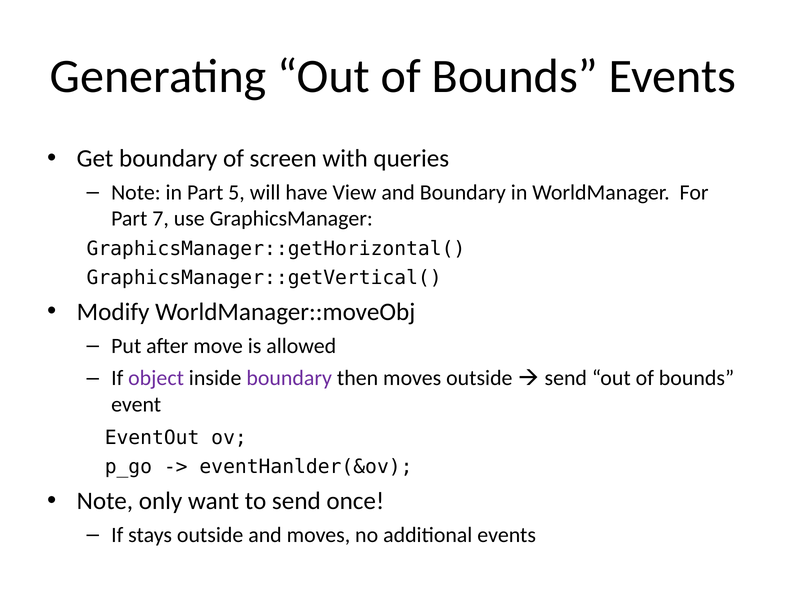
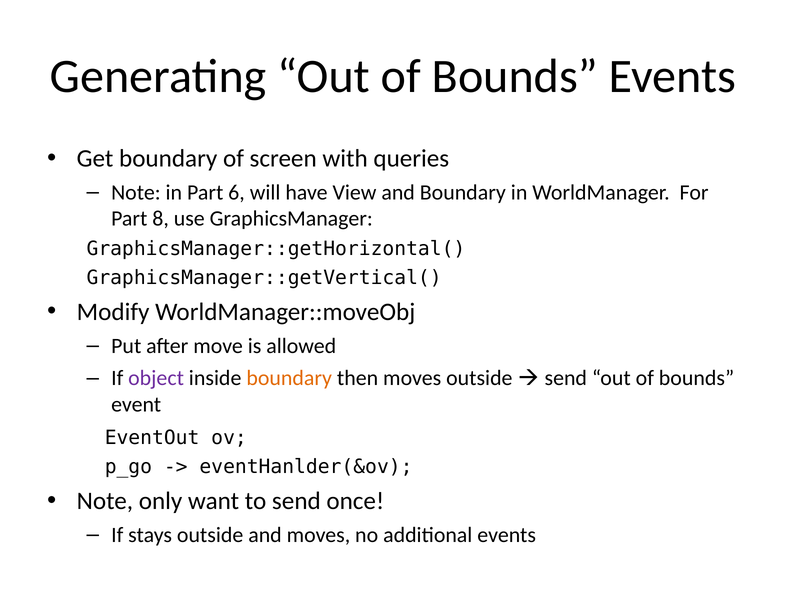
5: 5 -> 6
7: 7 -> 8
boundary at (289, 378) colour: purple -> orange
